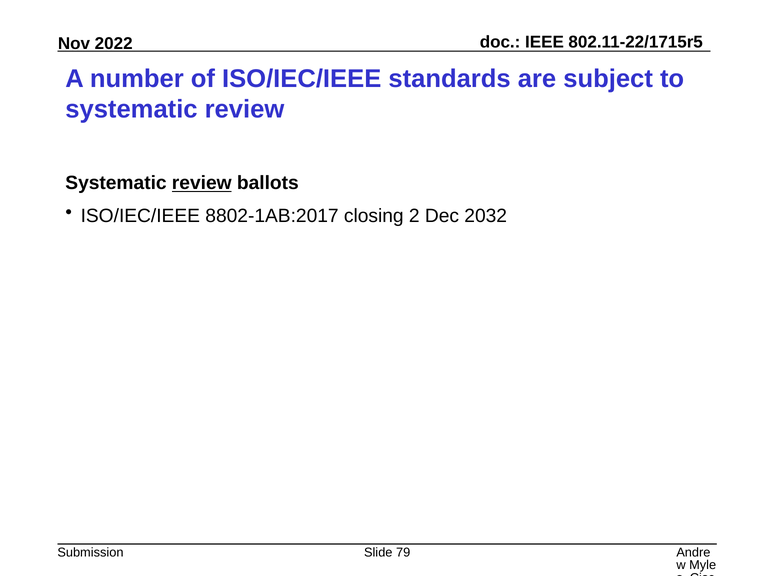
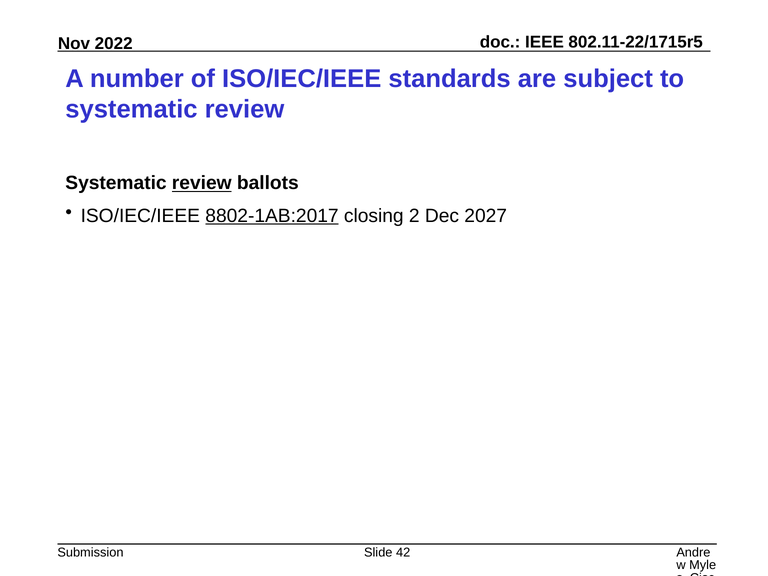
8802-1AB:2017 underline: none -> present
2032: 2032 -> 2027
79: 79 -> 42
